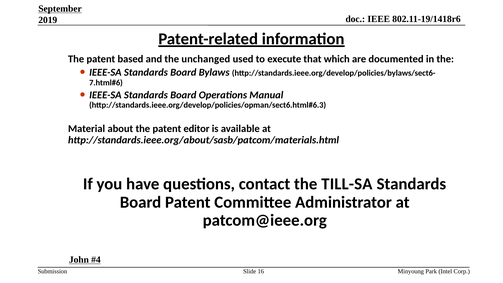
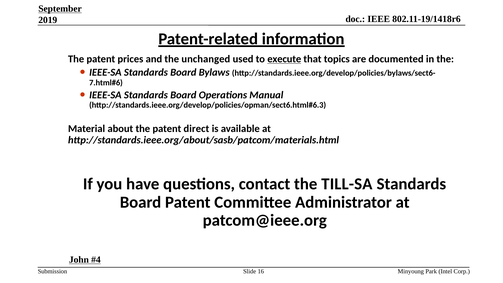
based: based -> prices
execute underline: none -> present
which: which -> topics
editor: editor -> direct
